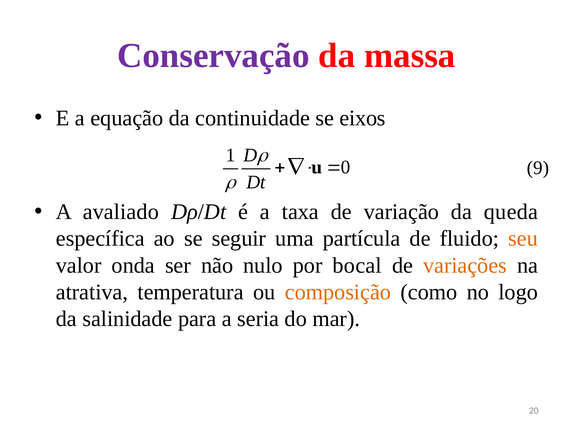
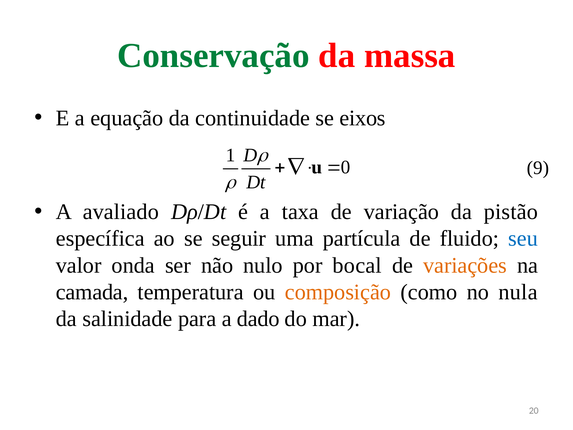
Conservação colour: purple -> green
queda: queda -> pistão
seu colour: orange -> blue
atrativa: atrativa -> camada
logo: logo -> nula
seria: seria -> dado
